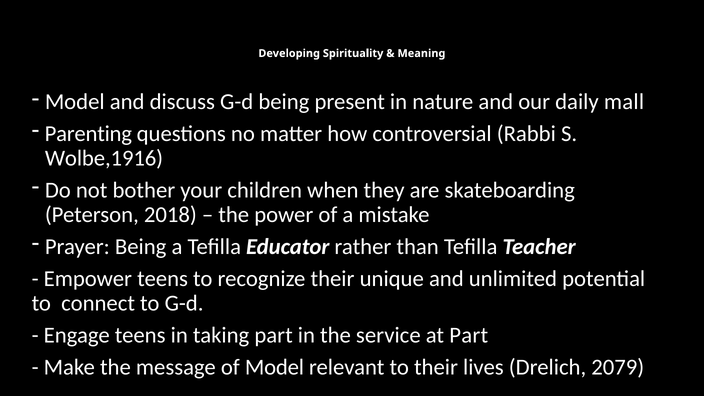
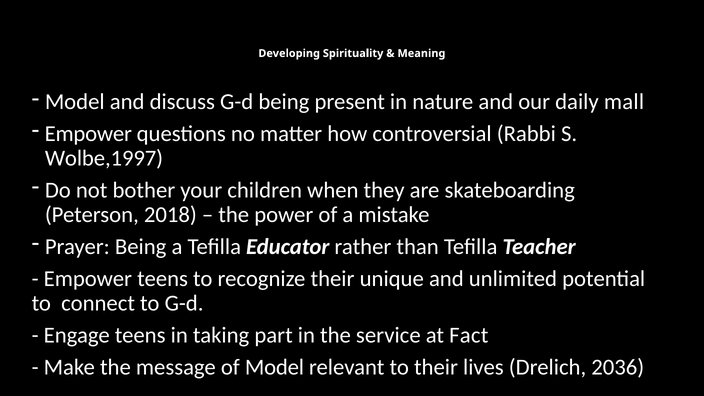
Parenting at (88, 134): Parenting -> Empower
Wolbe,1916: Wolbe,1916 -> Wolbe,1997
at Part: Part -> Fact
2079: 2079 -> 2036
